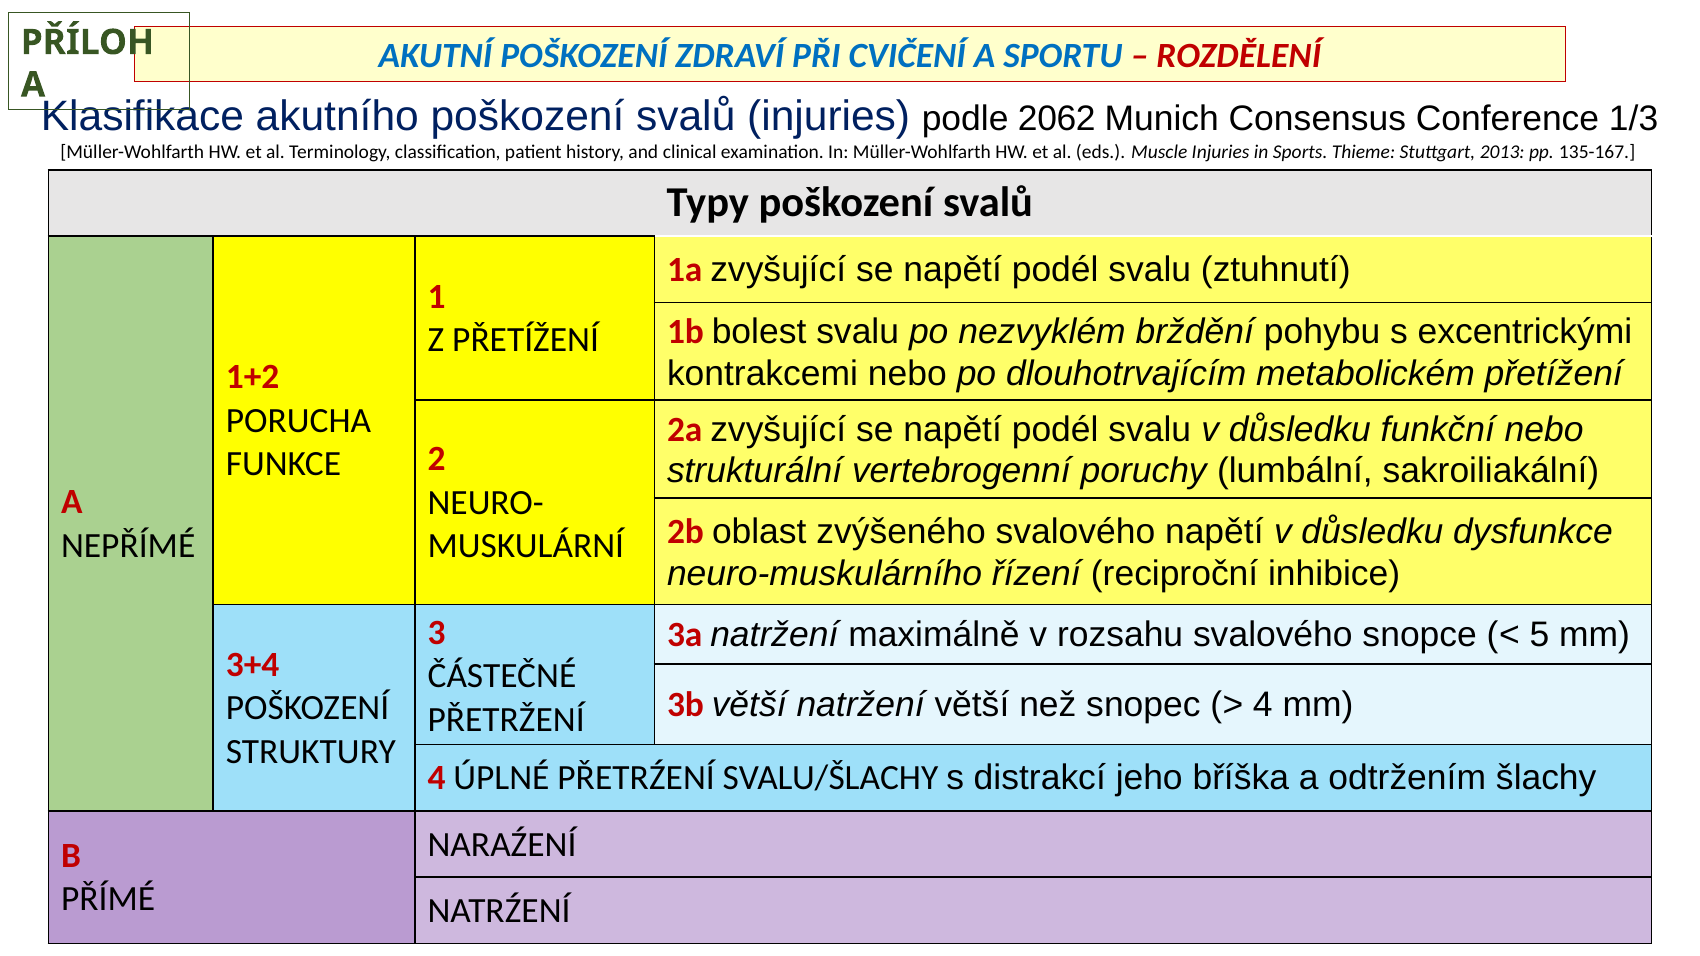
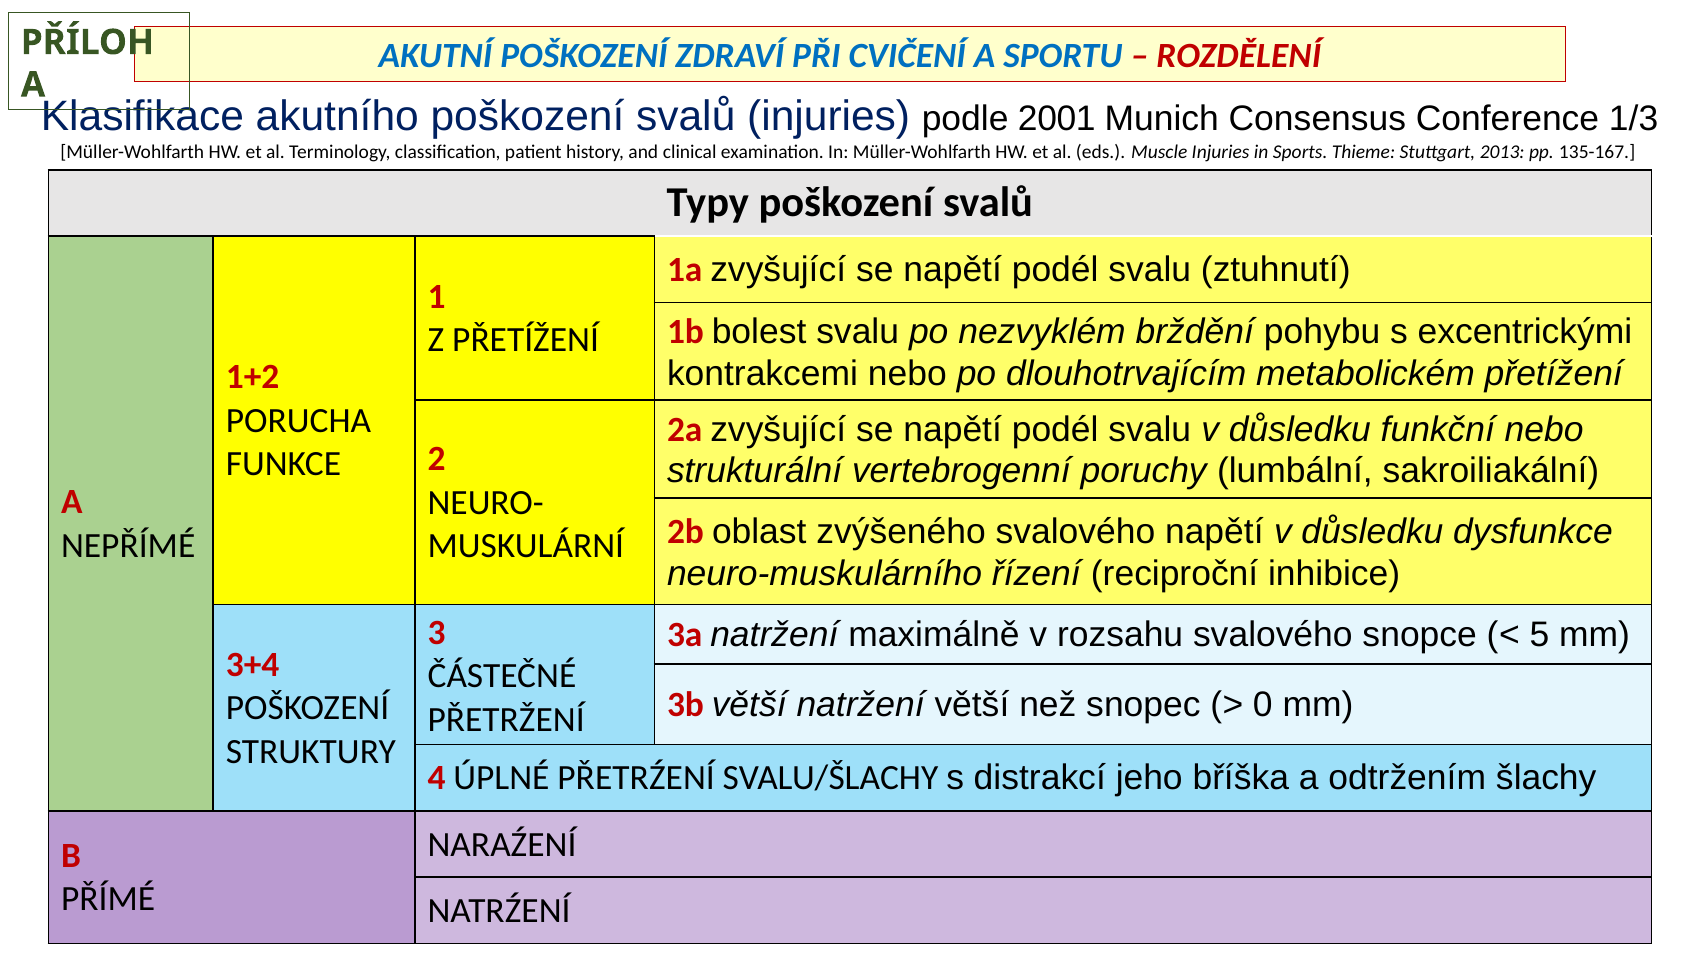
2062: 2062 -> 2001
4 at (1263, 705): 4 -> 0
